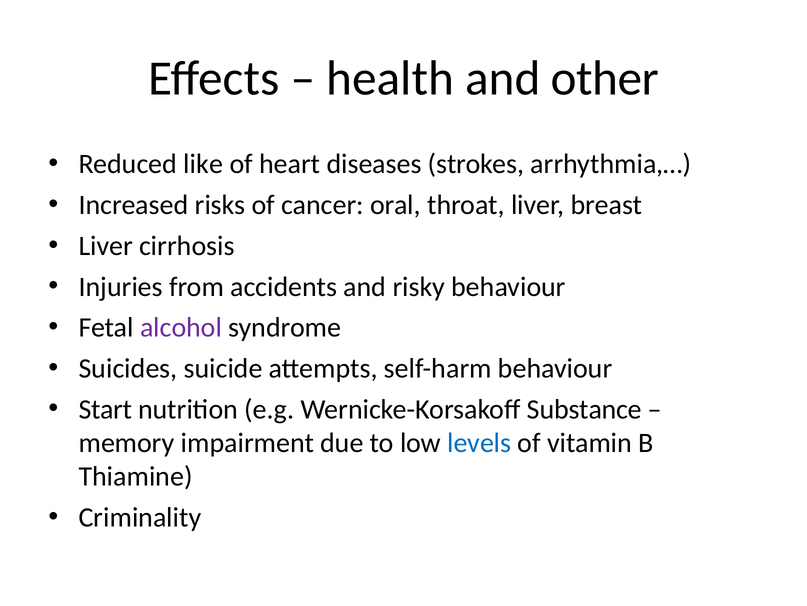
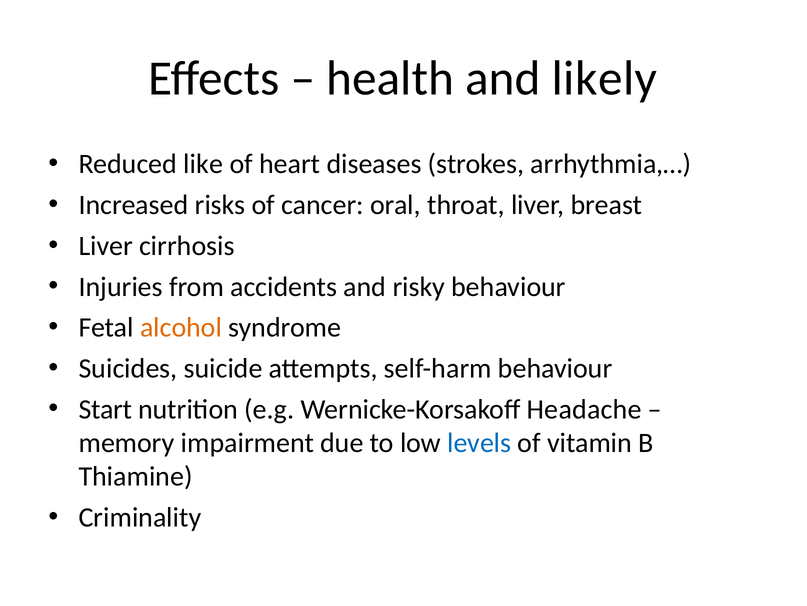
other: other -> likely
alcohol colour: purple -> orange
Substance: Substance -> Headache
